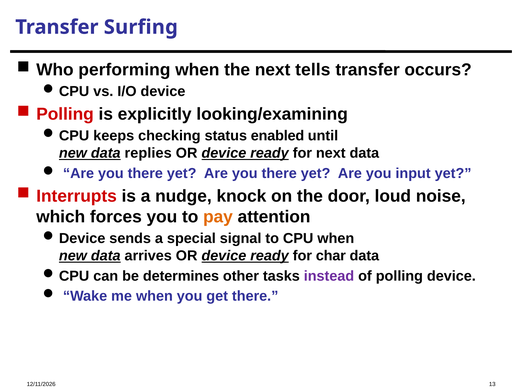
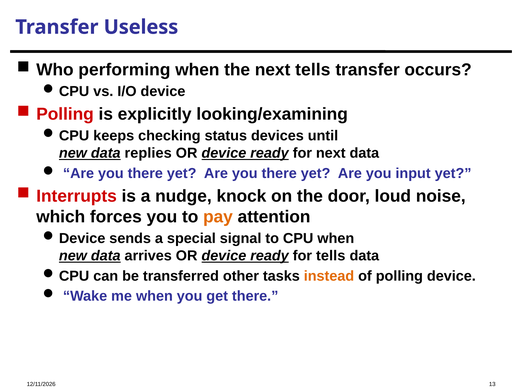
Surfing: Surfing -> Useless
enabled: enabled -> devices
for char: char -> tells
determines: determines -> transferred
instead colour: purple -> orange
